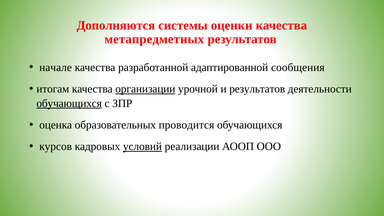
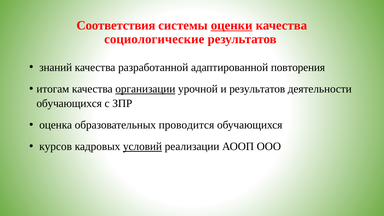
Дополняются: Дополняются -> Соответствия
оценки underline: none -> present
метапредметных: метапредметных -> социологические
начале: начале -> знаний
сообщения: сообщения -> повторения
обучающихся at (69, 103) underline: present -> none
